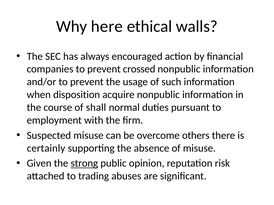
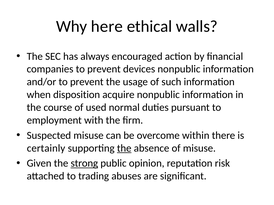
crossed: crossed -> devices
shall: shall -> used
others: others -> within
the at (124, 148) underline: none -> present
